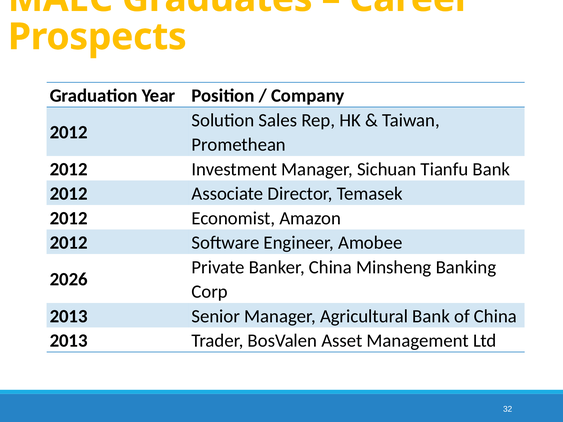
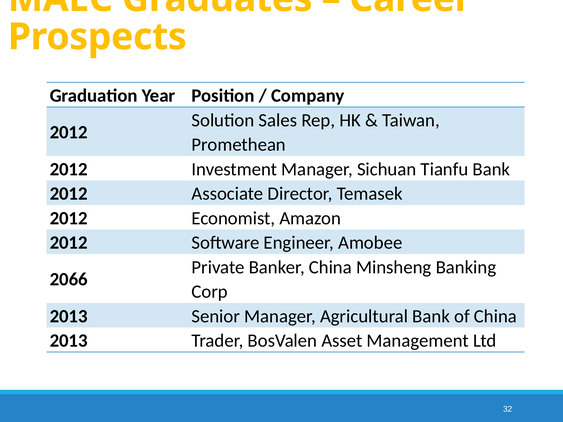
2026: 2026 -> 2066
